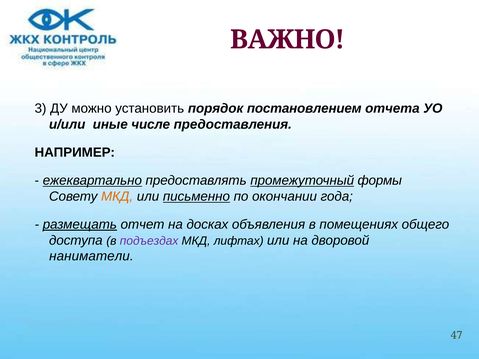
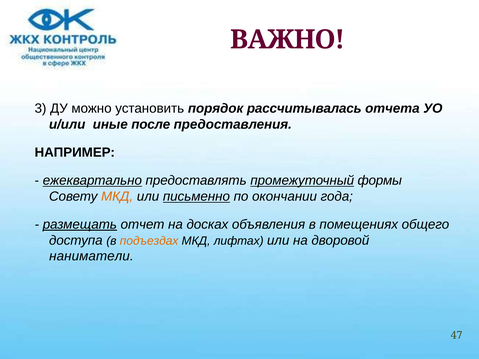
постановлением: постановлением -> рассчитывалась
числе: числе -> после
подъездах colour: purple -> orange
